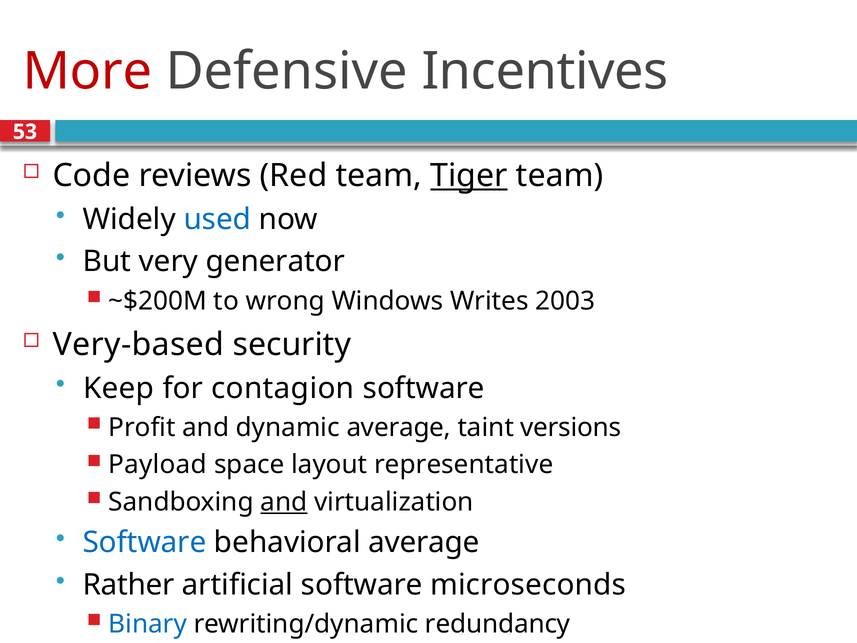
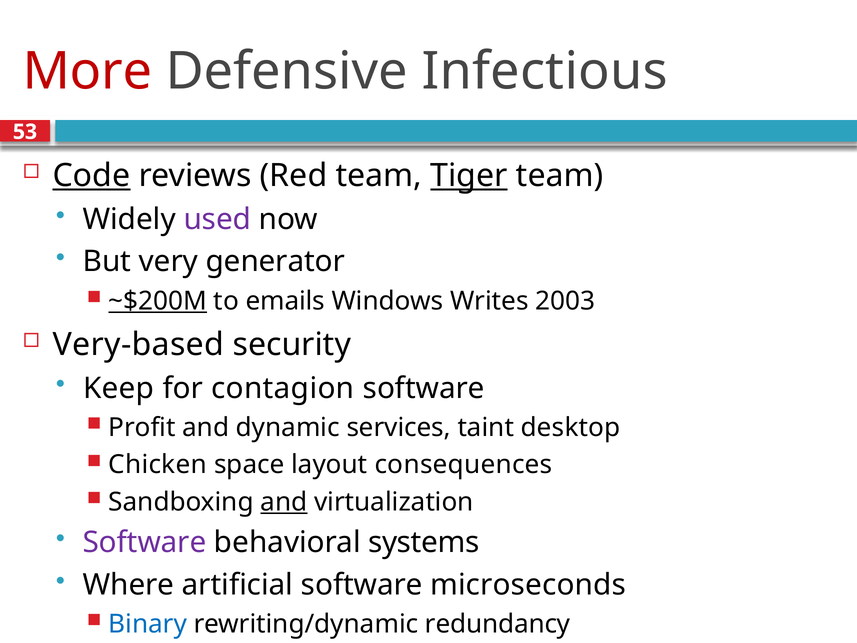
Incentives: Incentives -> Infectious
Code underline: none -> present
used colour: blue -> purple
~$200M underline: none -> present
wrong: wrong -> emails
dynamic average: average -> services
versions: versions -> desktop
Payload: Payload -> Chicken
representative: representative -> consequences
Software at (145, 542) colour: blue -> purple
behavioral average: average -> systems
Rather: Rather -> Where
